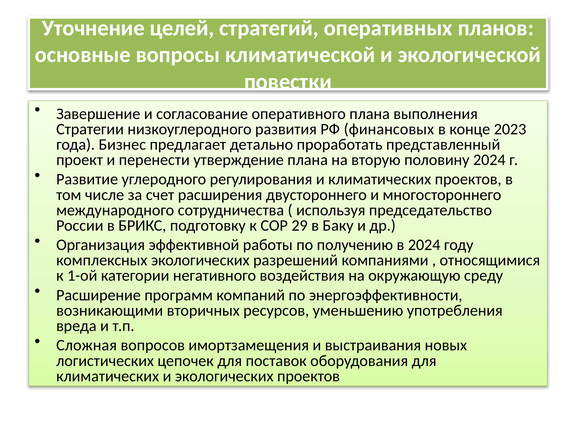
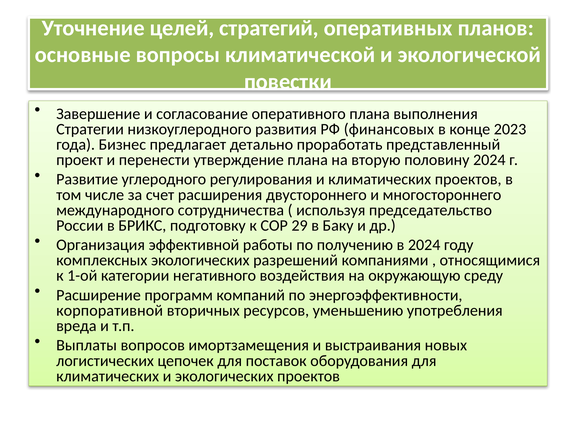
возникающими: возникающими -> корпоративной
Сложная: Сложная -> Выплаты
